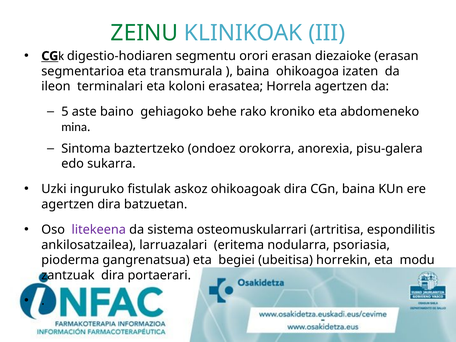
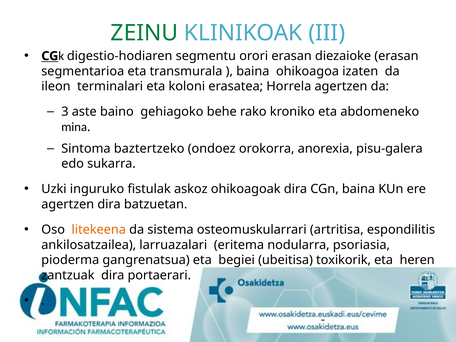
5: 5 -> 3
litekeena colour: purple -> orange
horrekin: horrekin -> toxikorik
modu: modu -> heren
